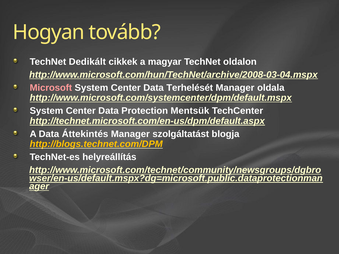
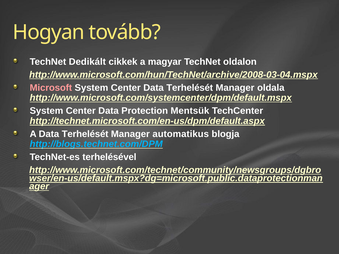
A Data Áttekintés: Áttekintés -> Terhelését
szolgáltatást: szolgáltatást -> automatikus
http://blogs.technet.com/DPM colour: yellow -> light blue
helyreállítás: helyreállítás -> terhelésével
